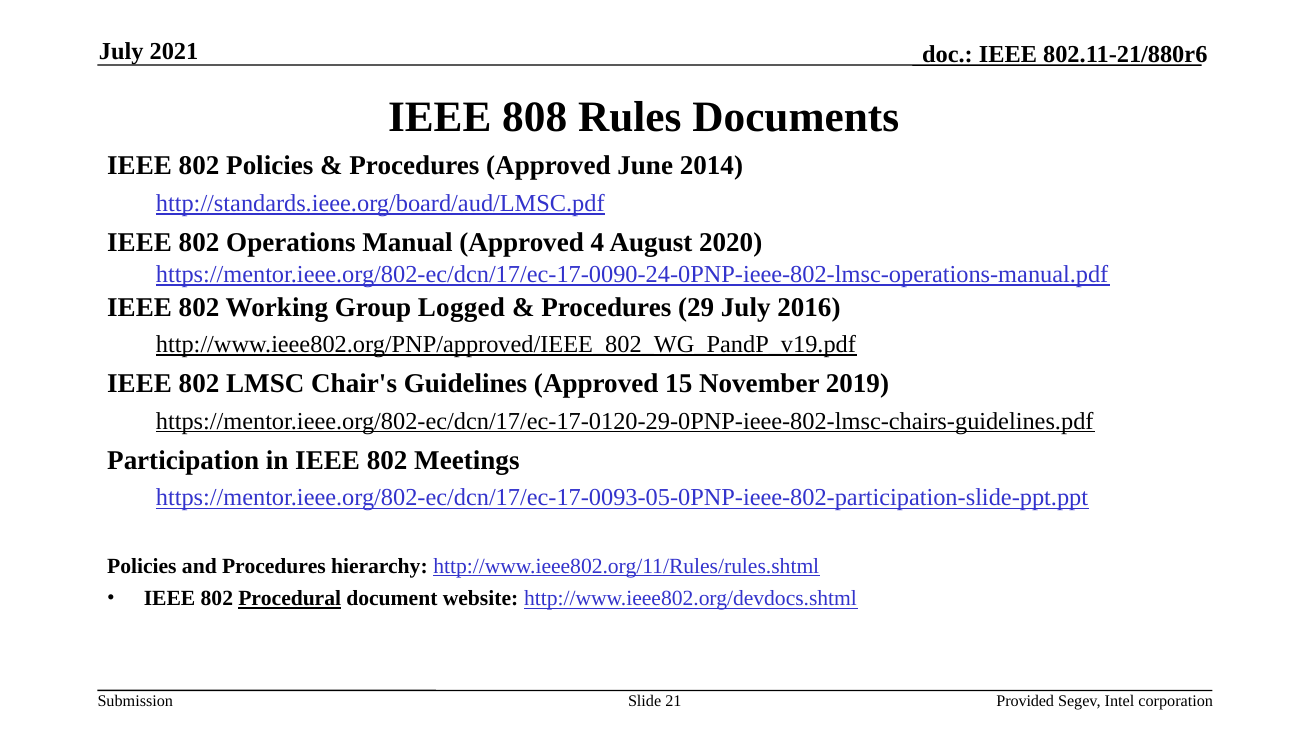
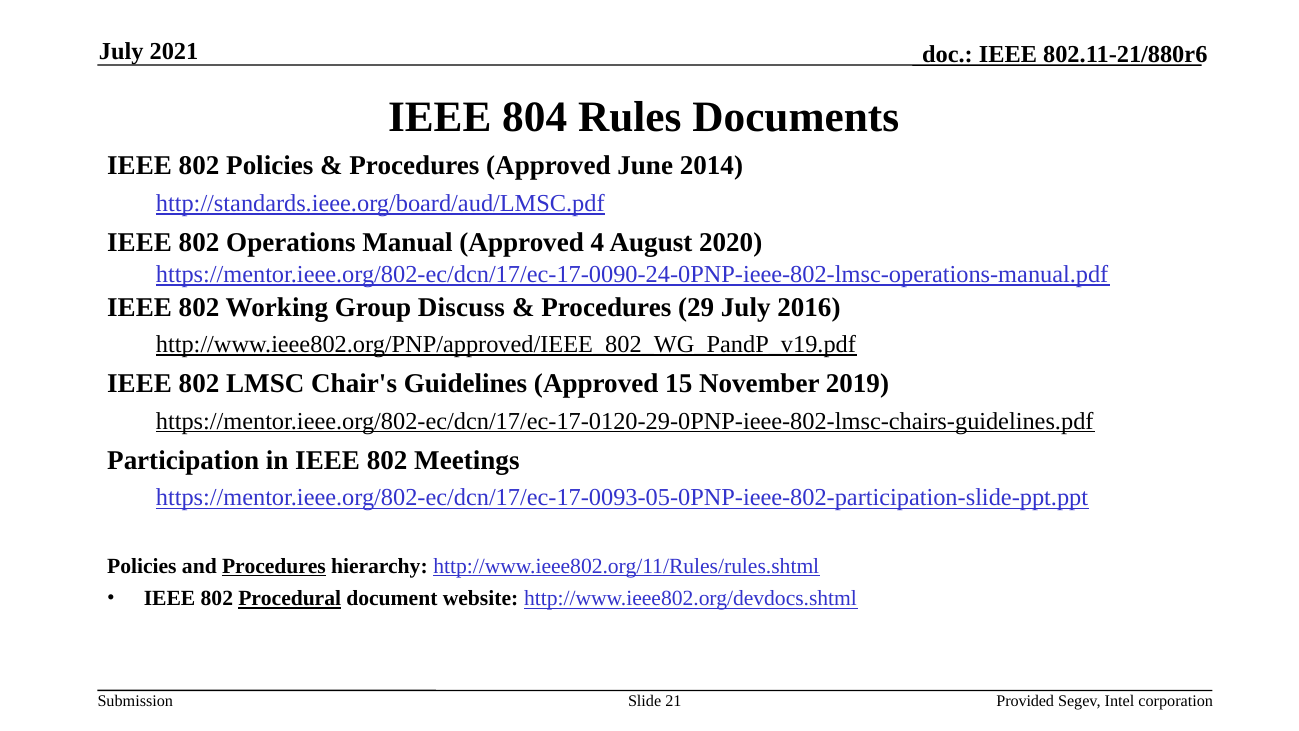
808: 808 -> 804
Logged: Logged -> Discuss
Procedures at (274, 566) underline: none -> present
